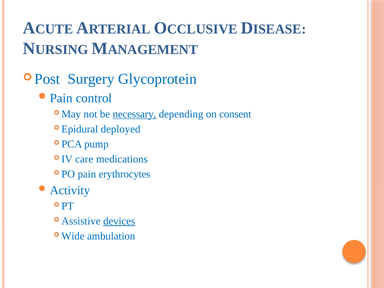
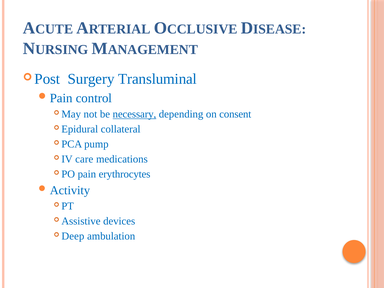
Glycoprotein: Glycoprotein -> Transluminal
deployed: deployed -> collateral
devices underline: present -> none
Wide: Wide -> Deep
